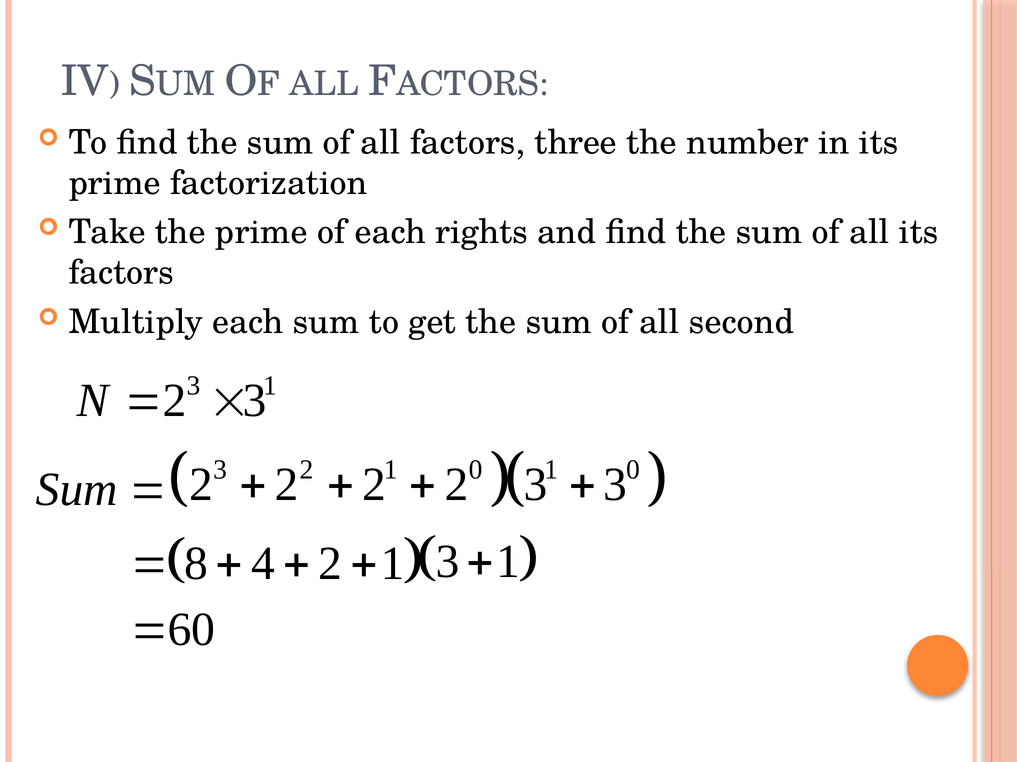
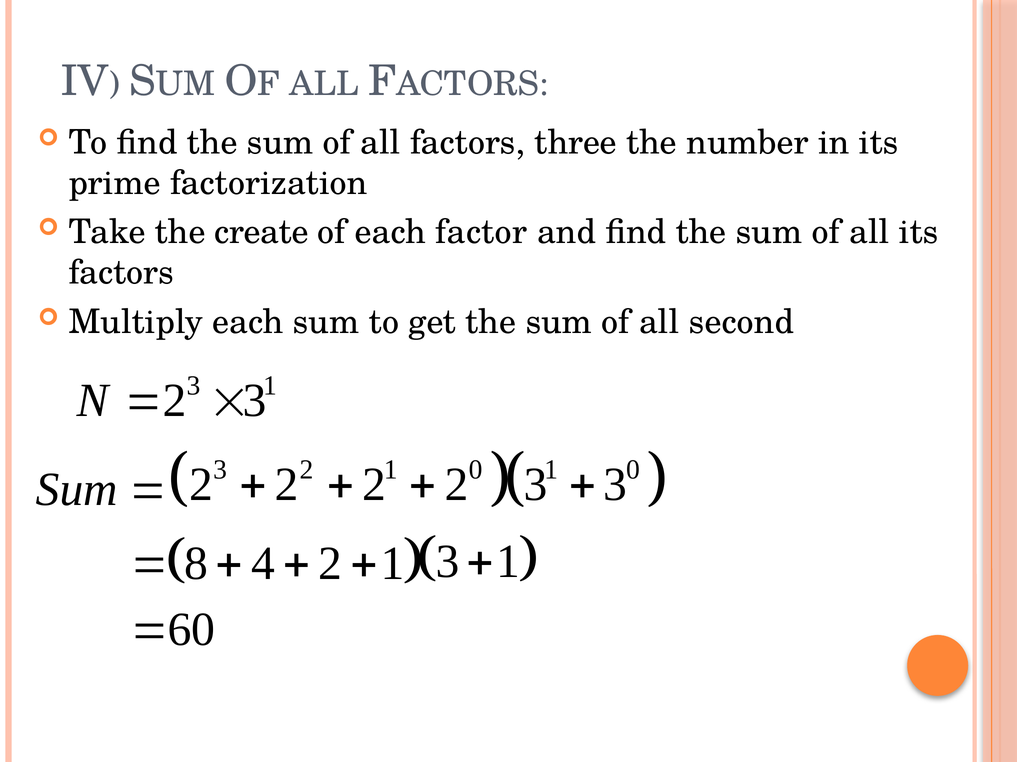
the prime: prime -> create
rights: rights -> factor
